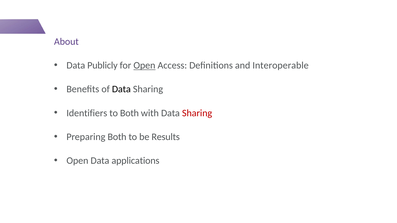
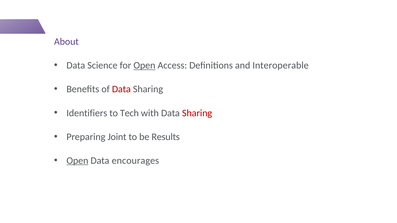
Publicly: Publicly -> Science
Data at (121, 89) colour: black -> red
to Both: Both -> Tech
Preparing Both: Both -> Joint
Open at (77, 161) underline: none -> present
applications: applications -> encourages
